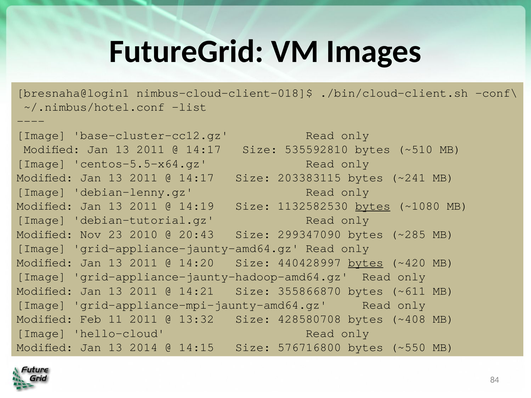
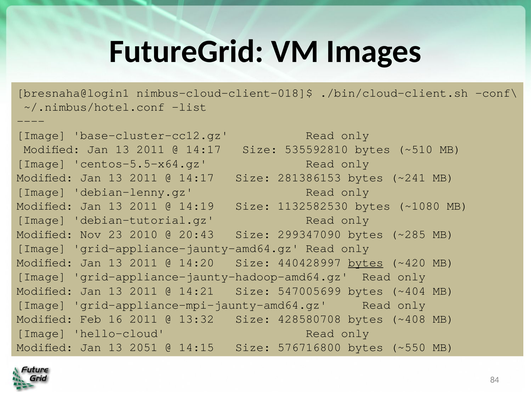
203383115: 203383115 -> 281386153
bytes at (373, 206) underline: present -> none
355866870: 355866870 -> 547005699
~611: ~611 -> ~404
11: 11 -> 16
2014: 2014 -> 2051
